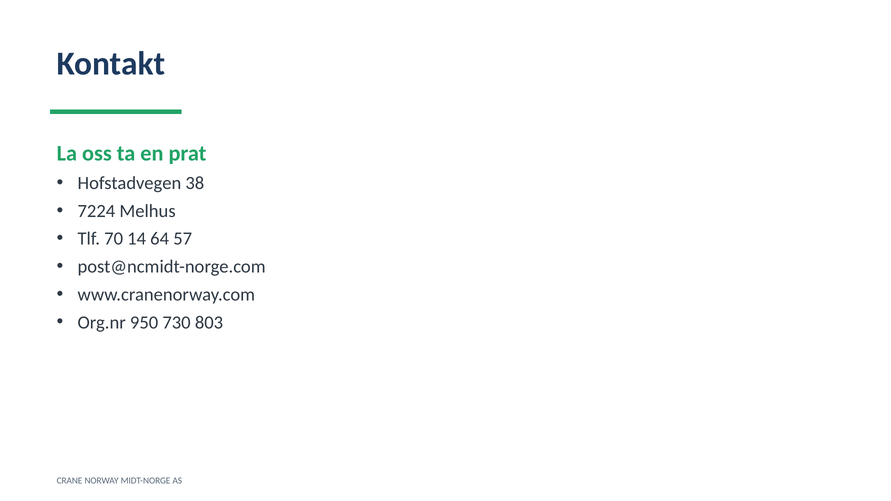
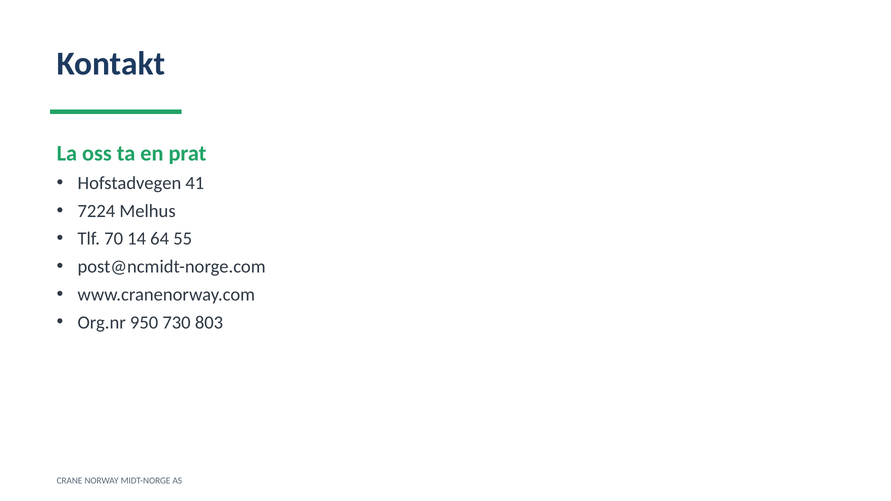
38: 38 -> 41
57: 57 -> 55
